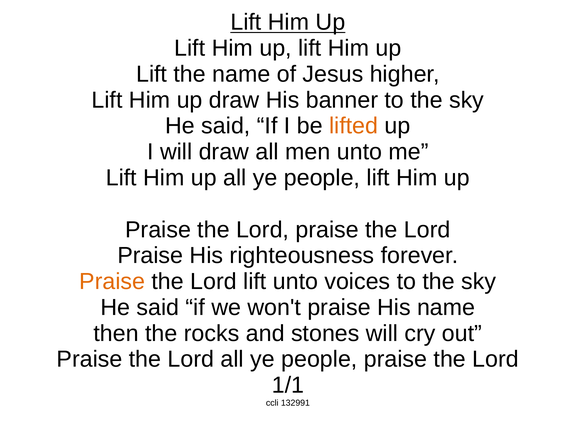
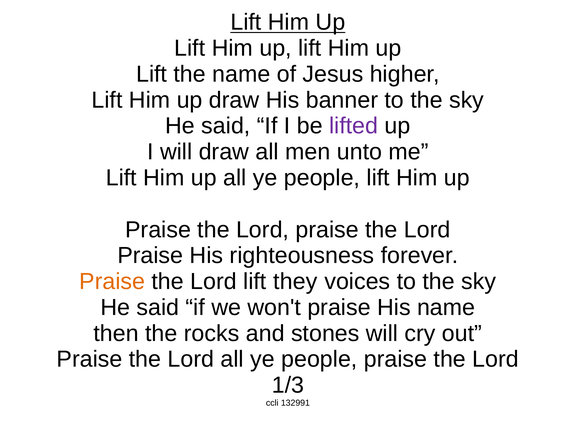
lifted colour: orange -> purple
lift unto: unto -> they
1/1: 1/1 -> 1/3
